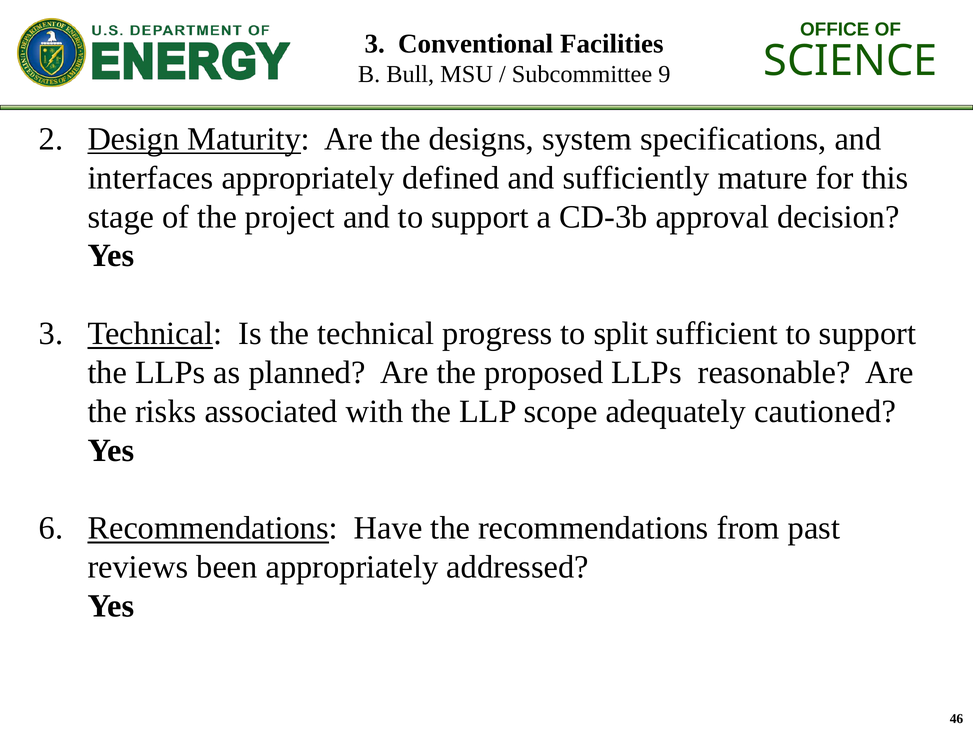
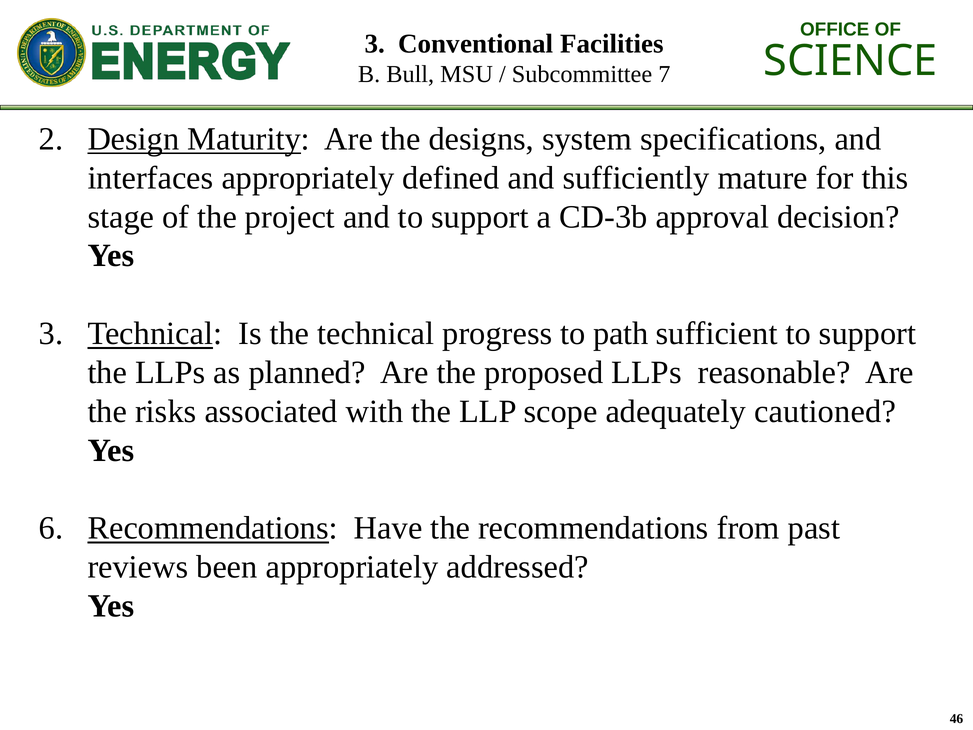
9: 9 -> 7
split: split -> path
